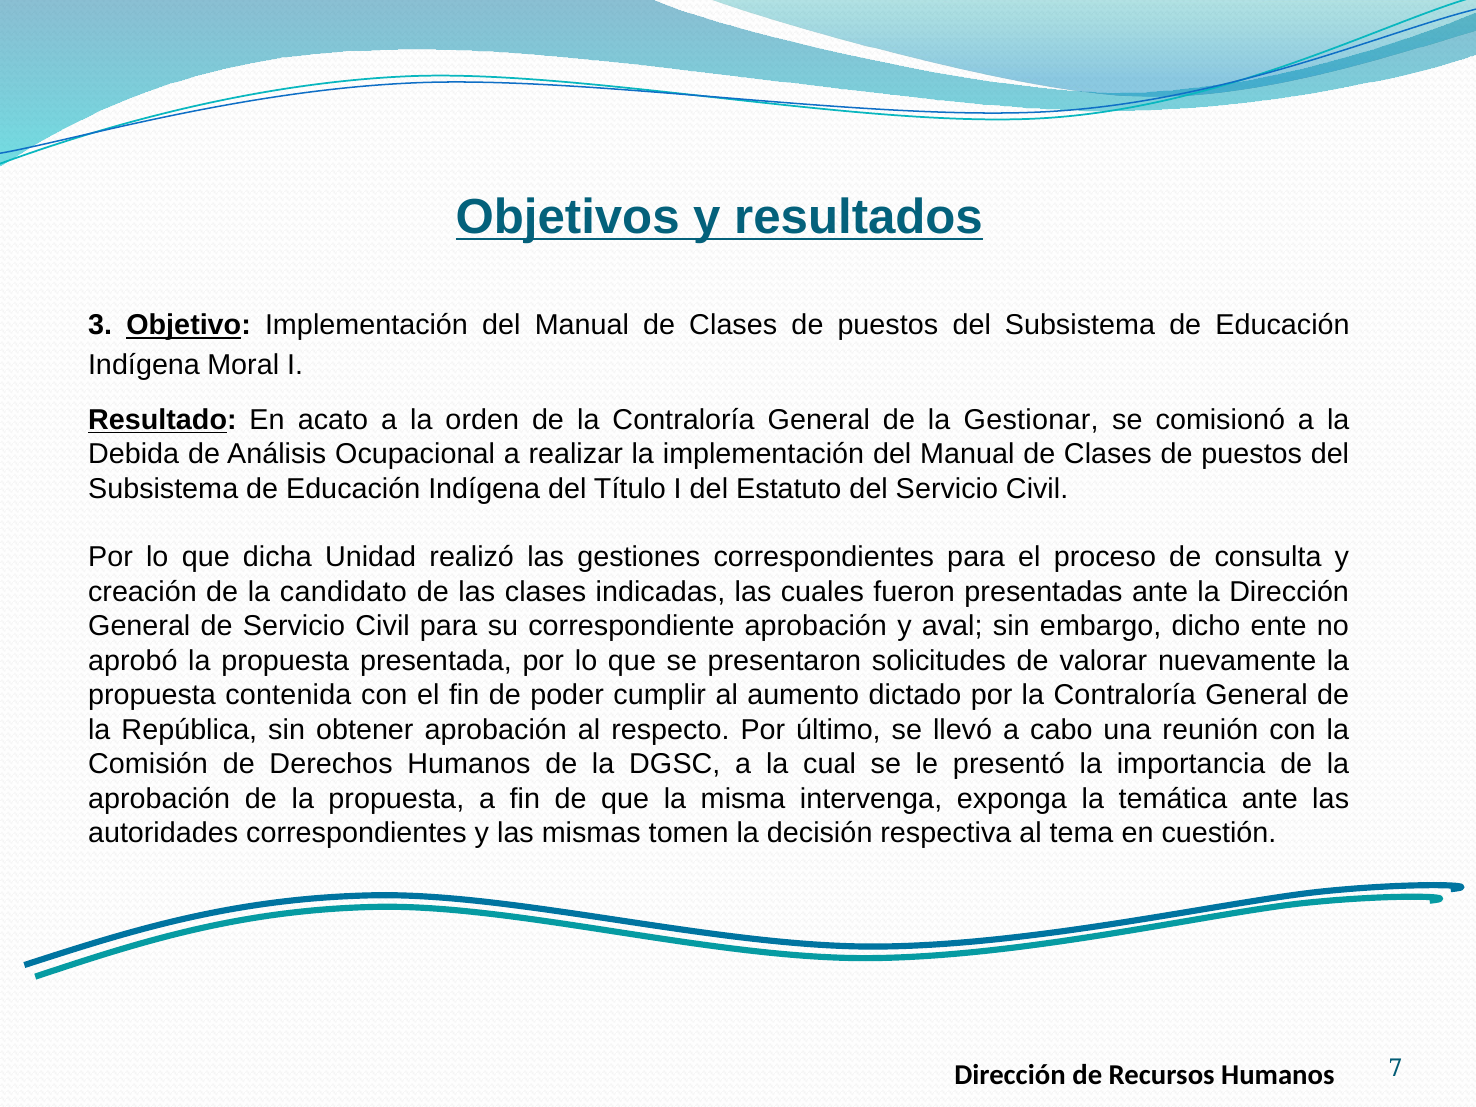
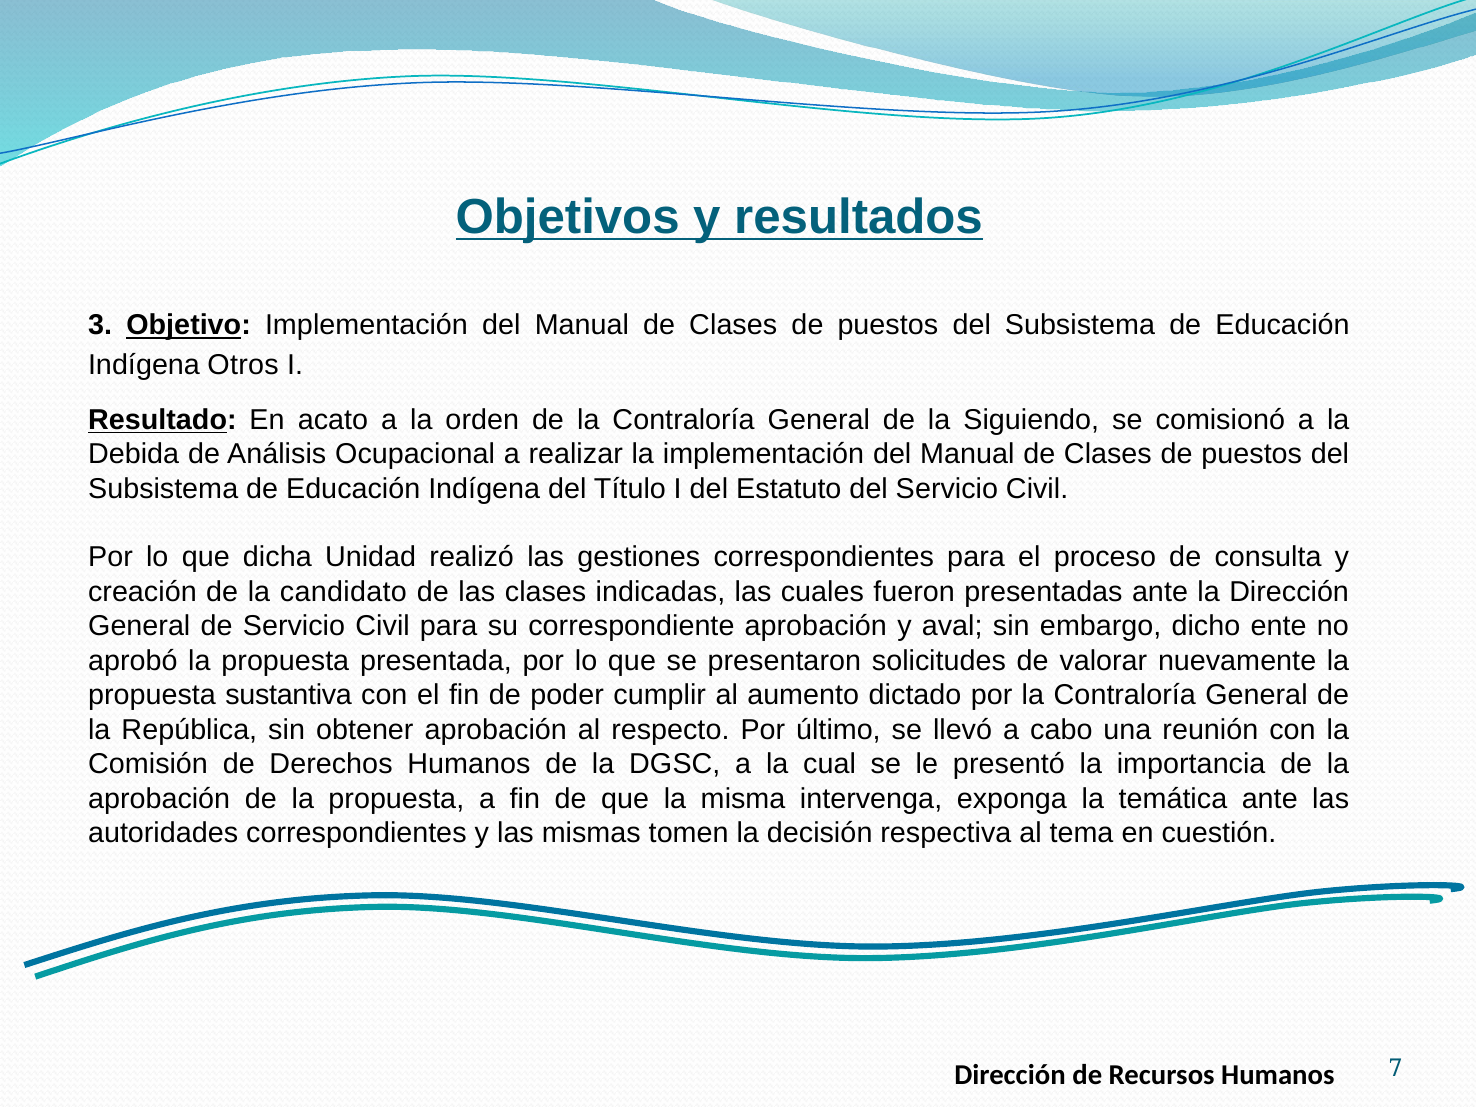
Moral: Moral -> Otros
Gestionar: Gestionar -> Siguiendo
contenida: contenida -> sustantiva
